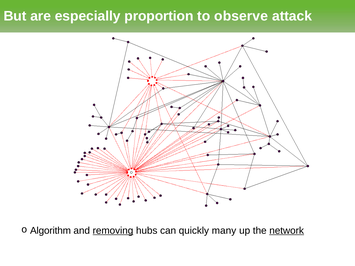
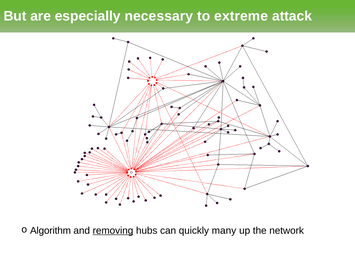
proportion: proportion -> necessary
observe: observe -> extreme
network underline: present -> none
